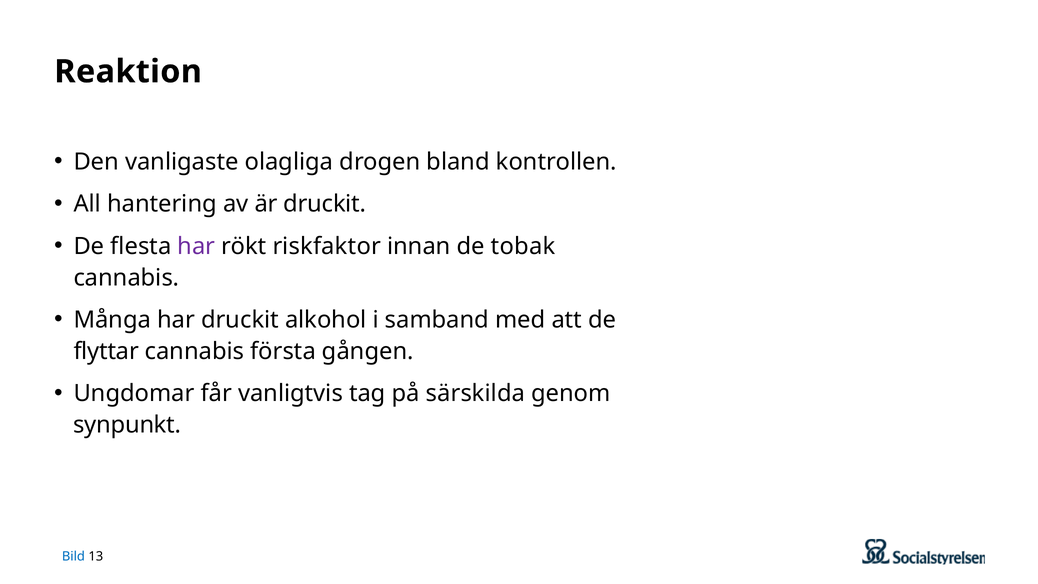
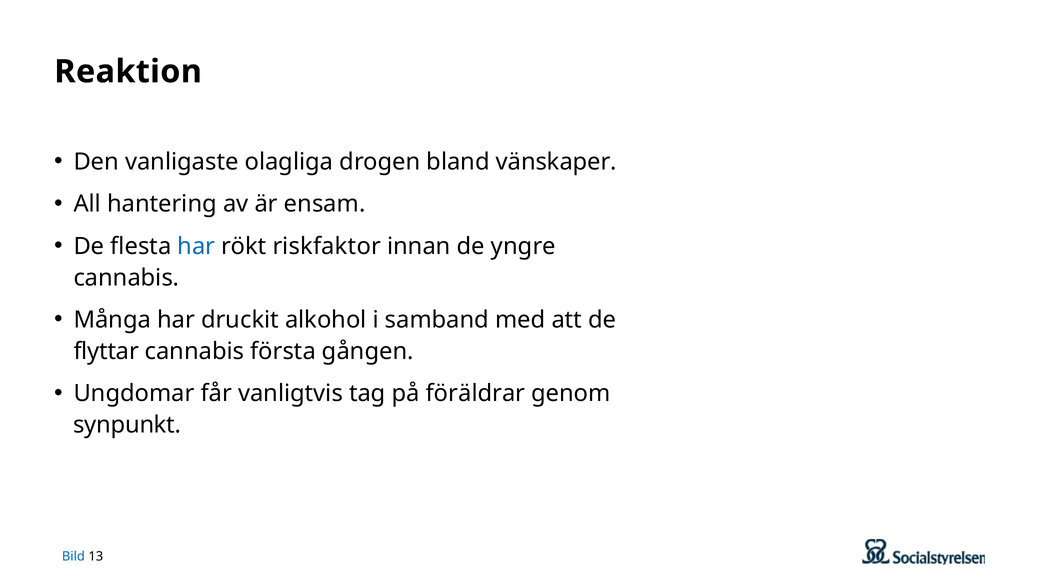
kontrollen: kontrollen -> vänskaper
är druckit: druckit -> ensam
har at (196, 246) colour: purple -> blue
tobak: tobak -> yngre
särskilda: särskilda -> föräldrar
